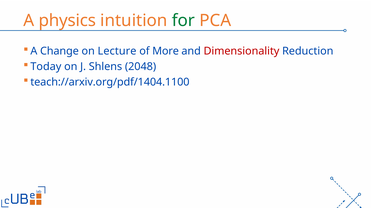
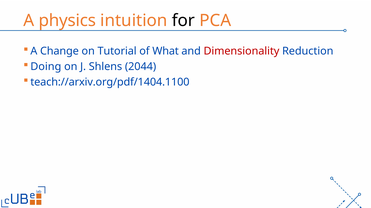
for colour: green -> black
Lecture: Lecture -> Tutorial
More: More -> What
Today: Today -> Doing
2048: 2048 -> 2044
